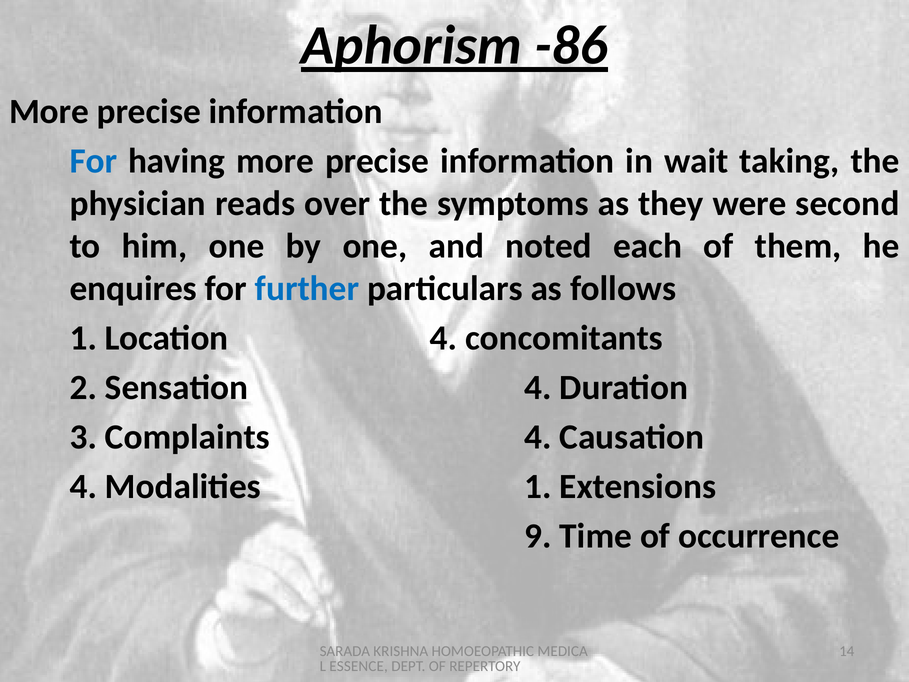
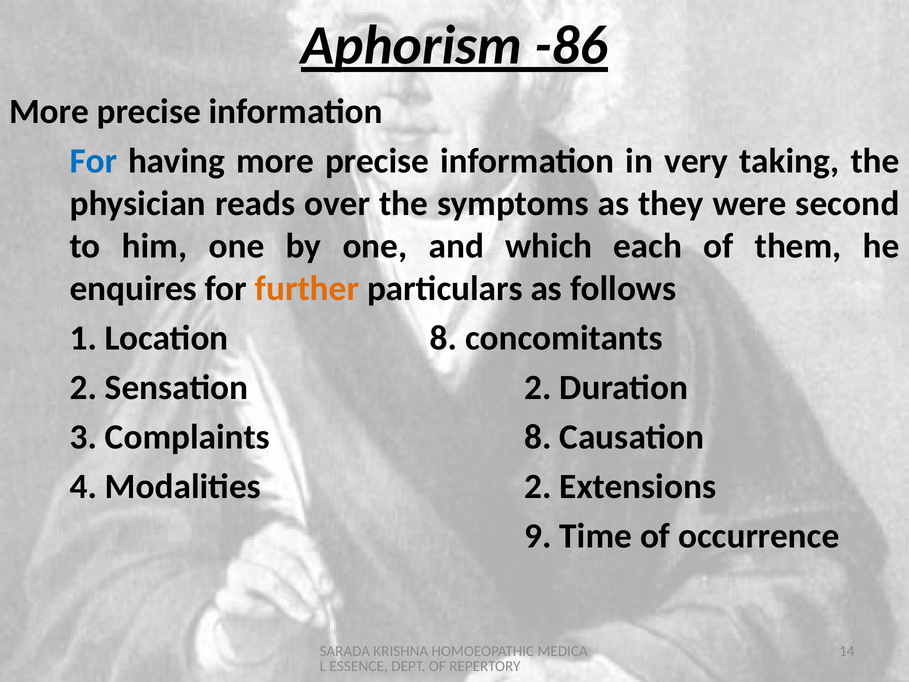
wait: wait -> very
noted: noted -> which
further colour: blue -> orange
Location 4: 4 -> 8
Sensation 4: 4 -> 2
Complaints 4: 4 -> 8
Modalities 1: 1 -> 2
